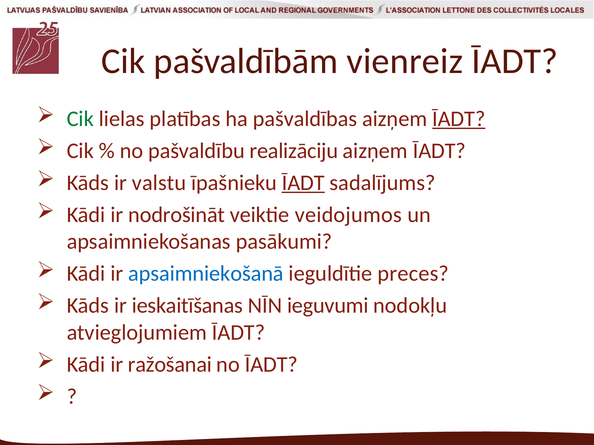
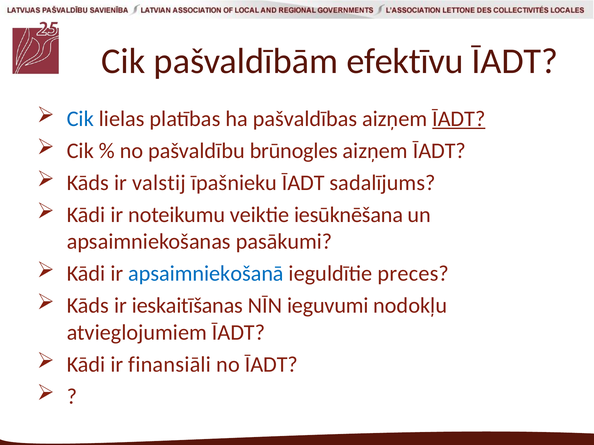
vienreiz: vienreiz -> efektīvu
Cik at (80, 119) colour: green -> blue
realizāciju: realizāciju -> brūnogles
valstu: valstu -> valstij
ĪADT at (303, 183) underline: present -> none
nodrošināt: nodrošināt -> noteikumu
veidojumos: veidojumos -> iesūknēšana
ražošanai: ražošanai -> finansiāli
